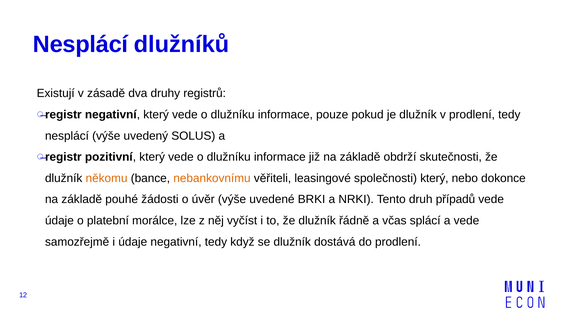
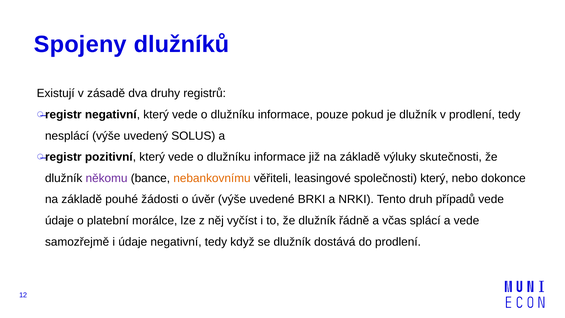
Nesplácí at (81, 44): Nesplácí -> Spojeny
obdrží: obdrží -> výluky
někomu colour: orange -> purple
